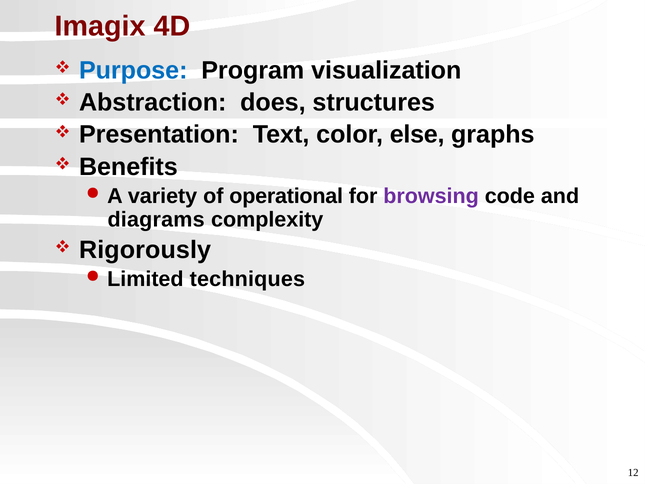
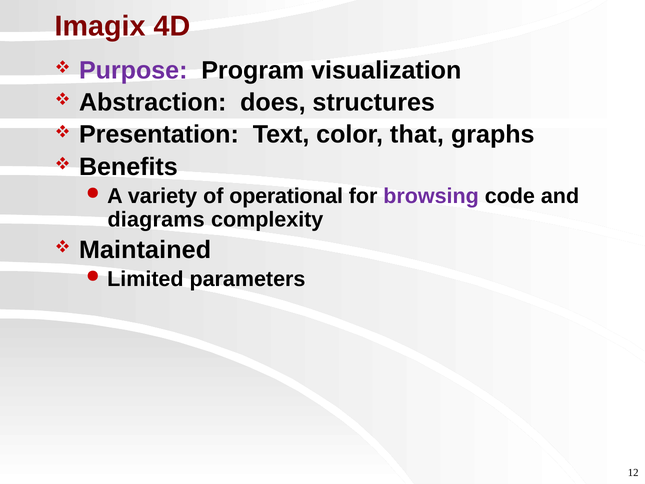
Purpose colour: blue -> purple
else: else -> that
Rigorously: Rigorously -> Maintained
techniques: techniques -> parameters
